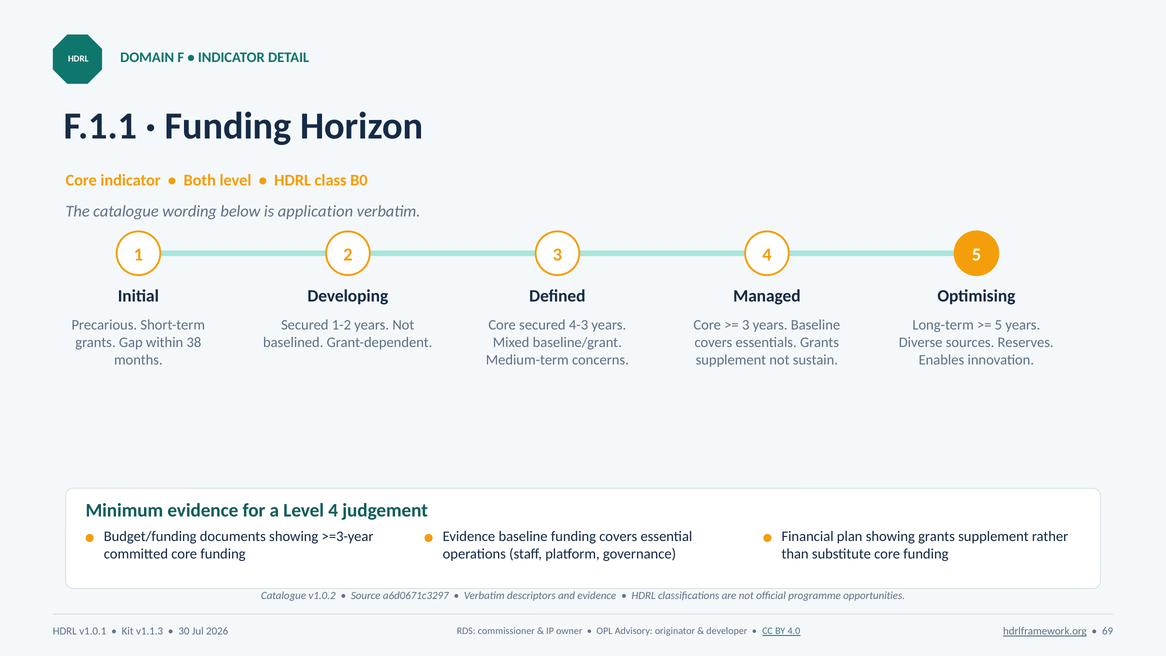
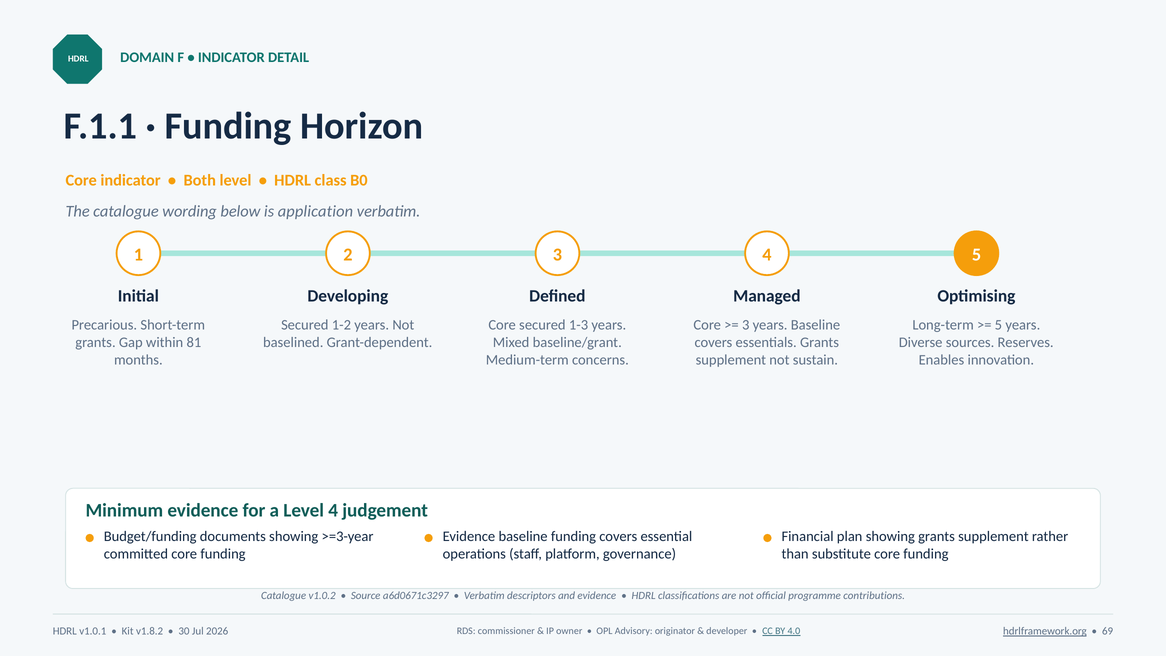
4-3: 4-3 -> 1-3
38: 38 -> 81
opportunities: opportunities -> contributions
v1.1.3: v1.1.3 -> v1.8.2
